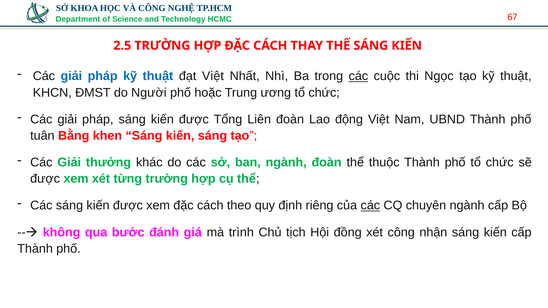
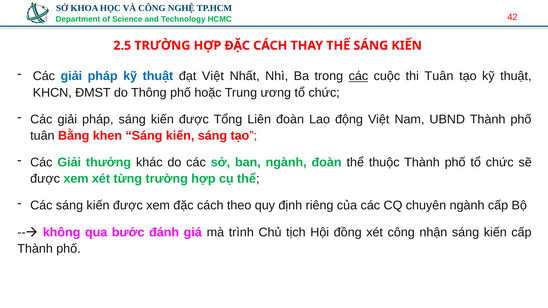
67: 67 -> 42
thi Ngọc: Ngọc -> Tuân
Người: Người -> Thông
các at (370, 206) underline: present -> none
